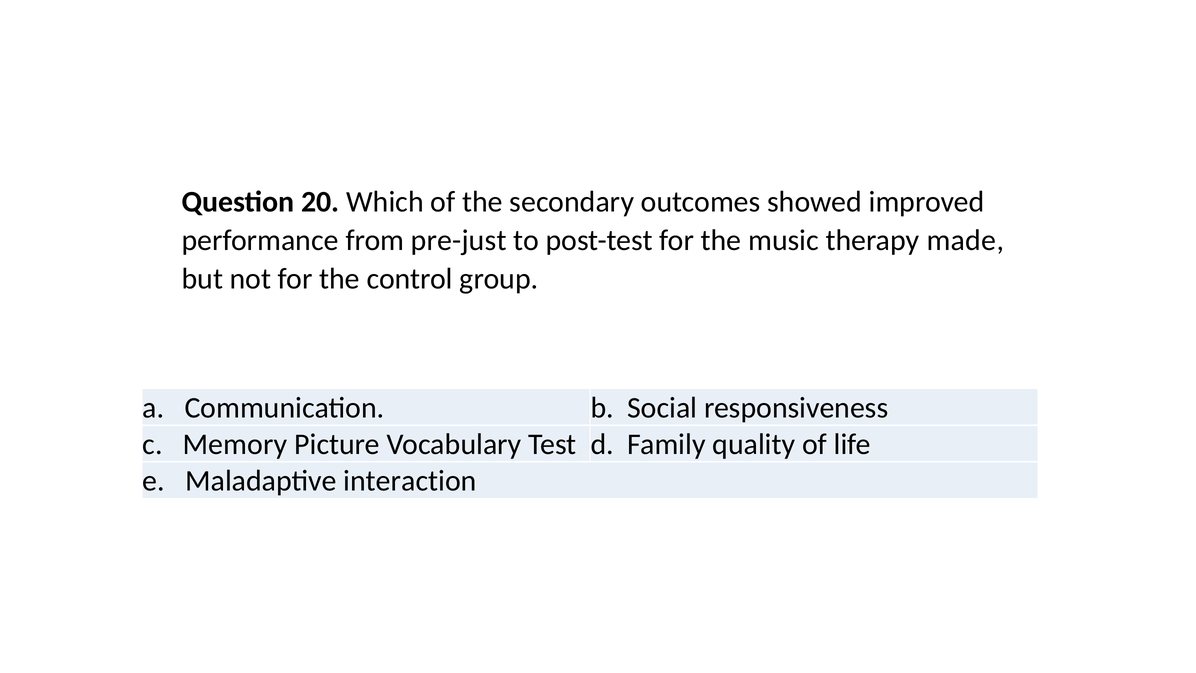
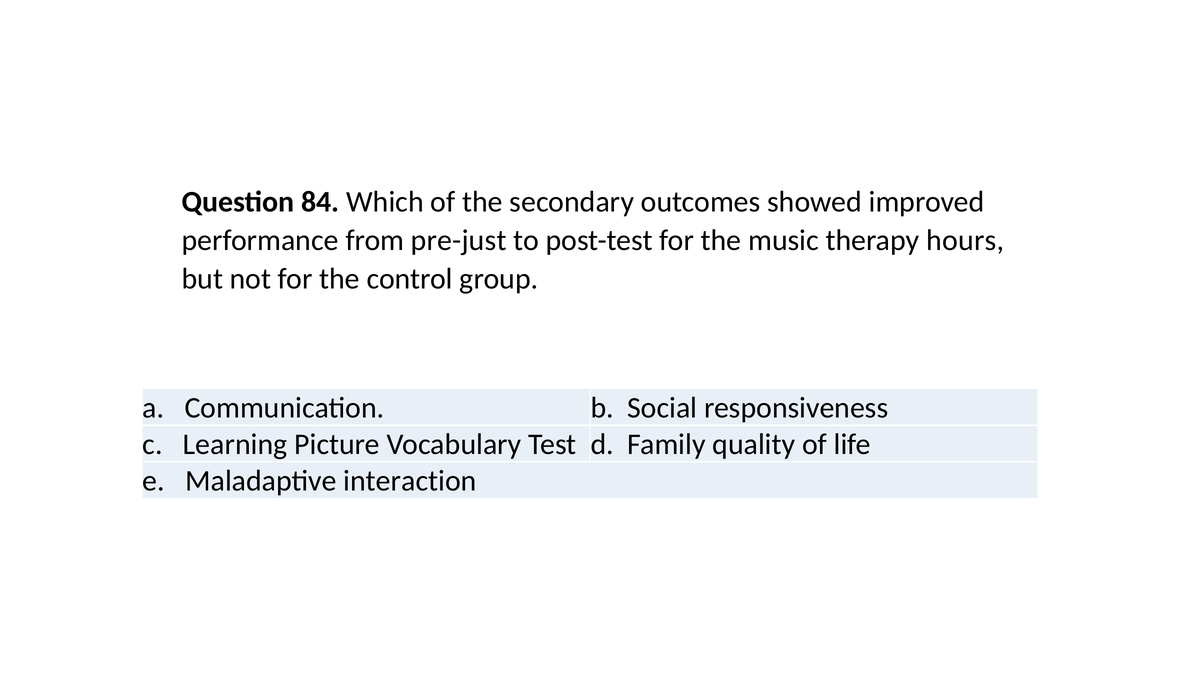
20: 20 -> 84
made: made -> hours
Memory: Memory -> Learning
